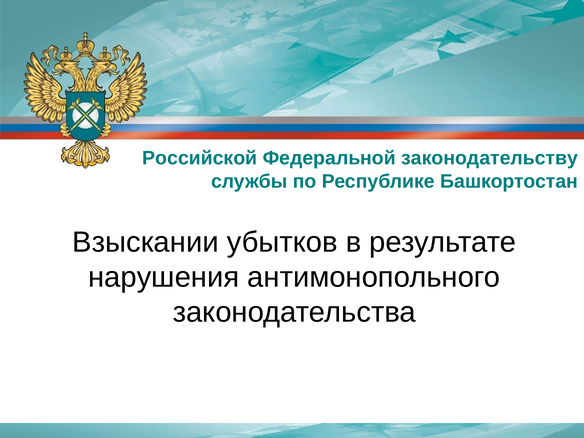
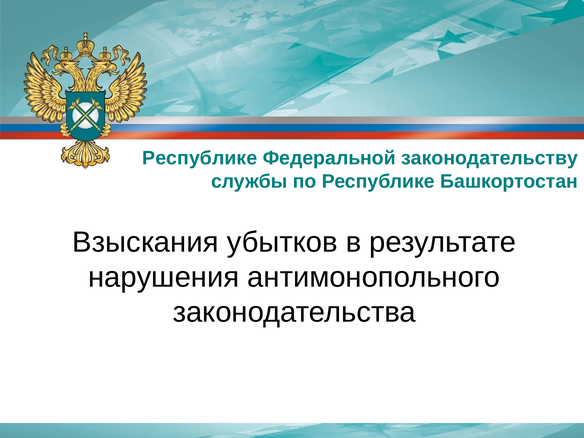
Российской at (200, 158): Российской -> Республике
Взыскании: Взыскании -> Взыскания
